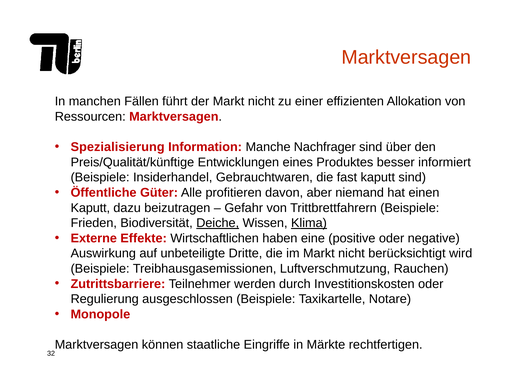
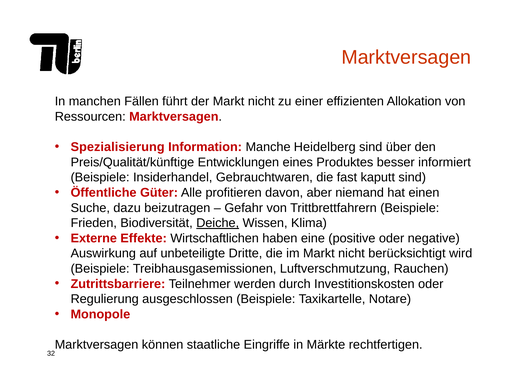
Nachfrager: Nachfrager -> Heidelberg
Kaputt at (90, 208): Kaputt -> Suche
Klima underline: present -> none
